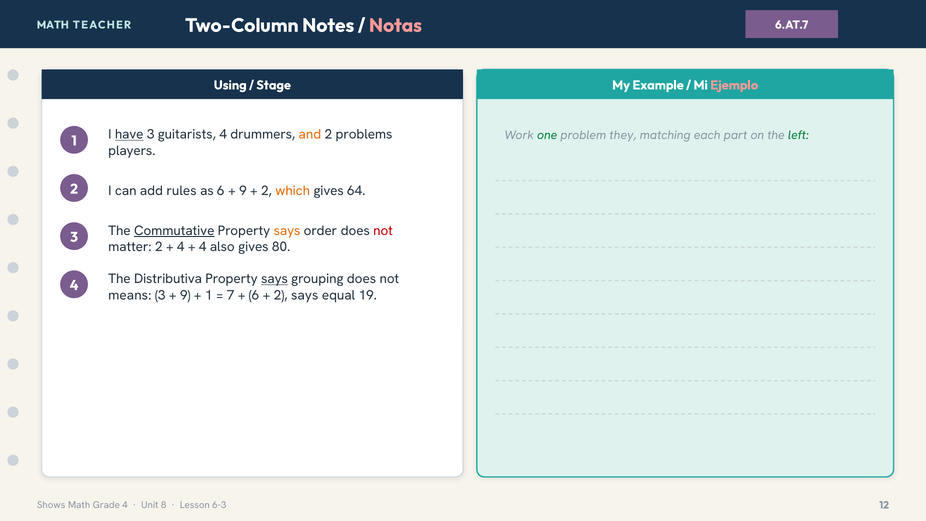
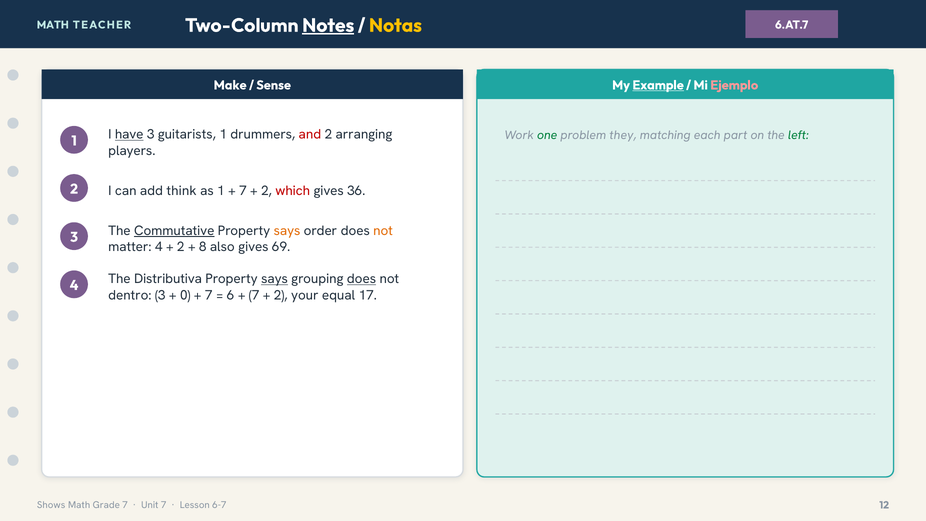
Notes underline: none -> present
Notas colour: pink -> yellow
Using: Using -> Make
Stage: Stage -> Sense
Example underline: none -> present
guitarists 4: 4 -> 1
and colour: orange -> red
problems: problems -> arranging
rules: rules -> think
as 6: 6 -> 1
9 at (243, 191): 9 -> 7
which colour: orange -> red
64: 64 -> 36
not at (383, 231) colour: red -> orange
matter 2: 2 -> 4
4 at (181, 247): 4 -> 2
4 at (203, 247): 4 -> 8
80: 80 -> 69
does at (361, 279) underline: none -> present
means: means -> dentro
9 at (185, 295): 9 -> 0
1 at (209, 295): 1 -> 7
7: 7 -> 6
6 at (254, 295): 6 -> 7
2 says: says -> your
19: 19 -> 17
Grade 4: 4 -> 7
Unit 8: 8 -> 7
6-3: 6-3 -> 6-7
